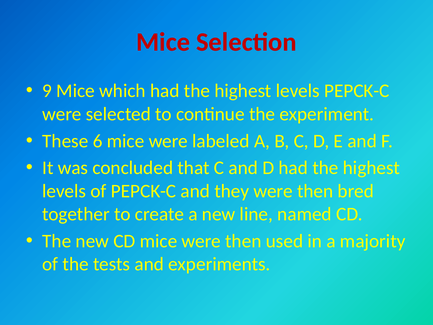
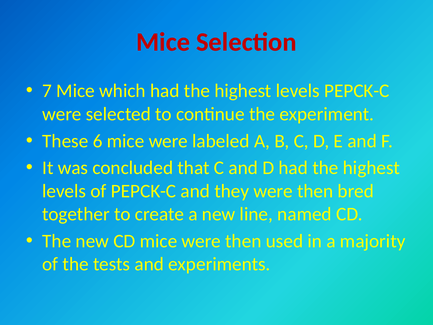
9: 9 -> 7
